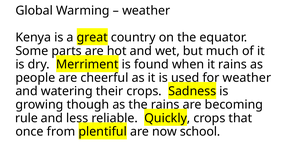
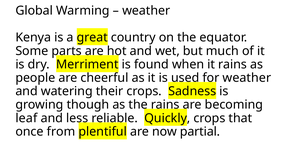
rule: rule -> leaf
school: school -> partial
